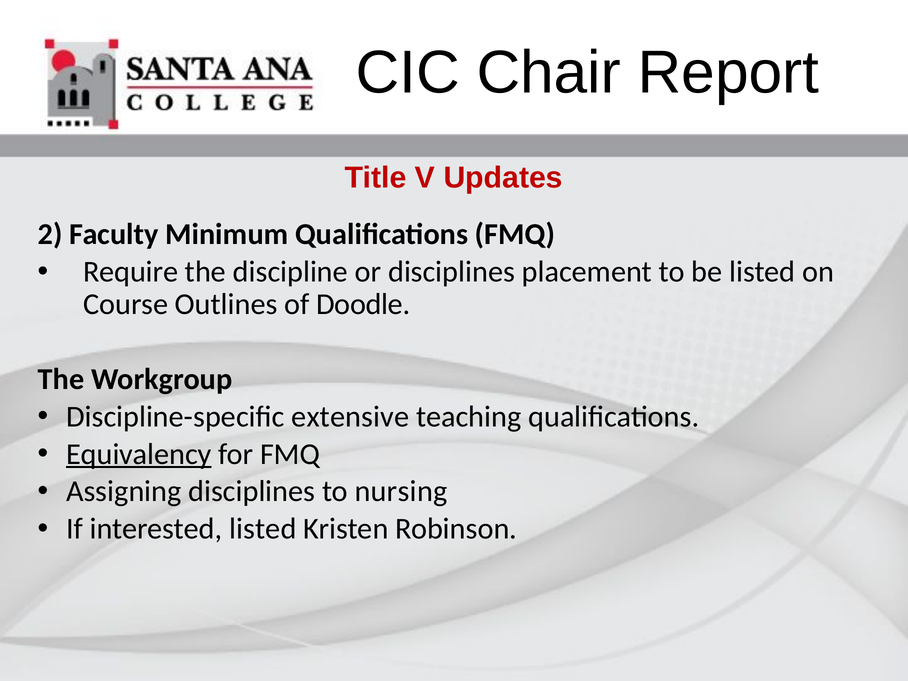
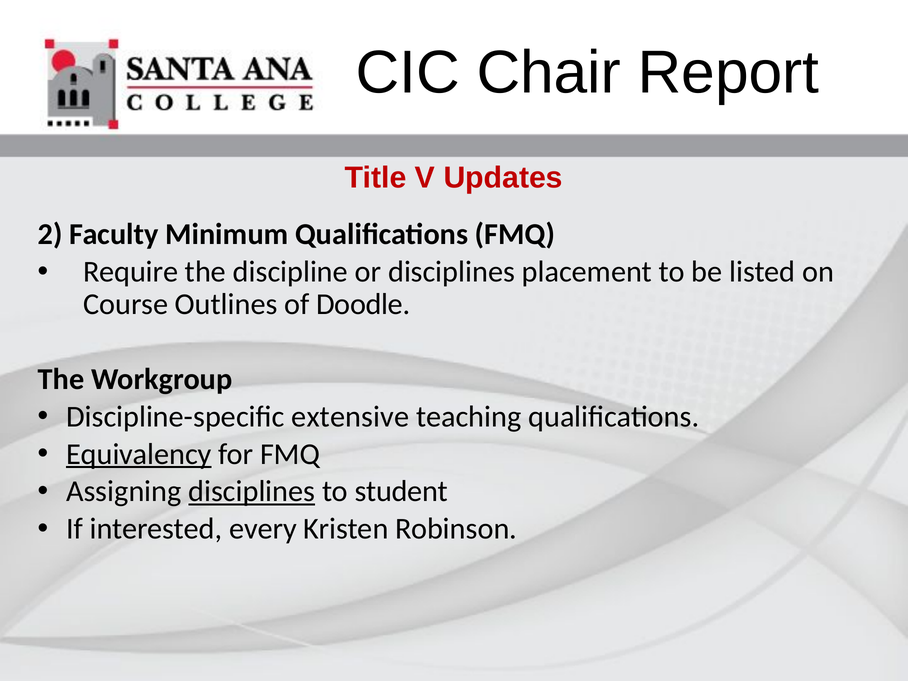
disciplines at (252, 491) underline: none -> present
nursing: nursing -> student
interested listed: listed -> every
